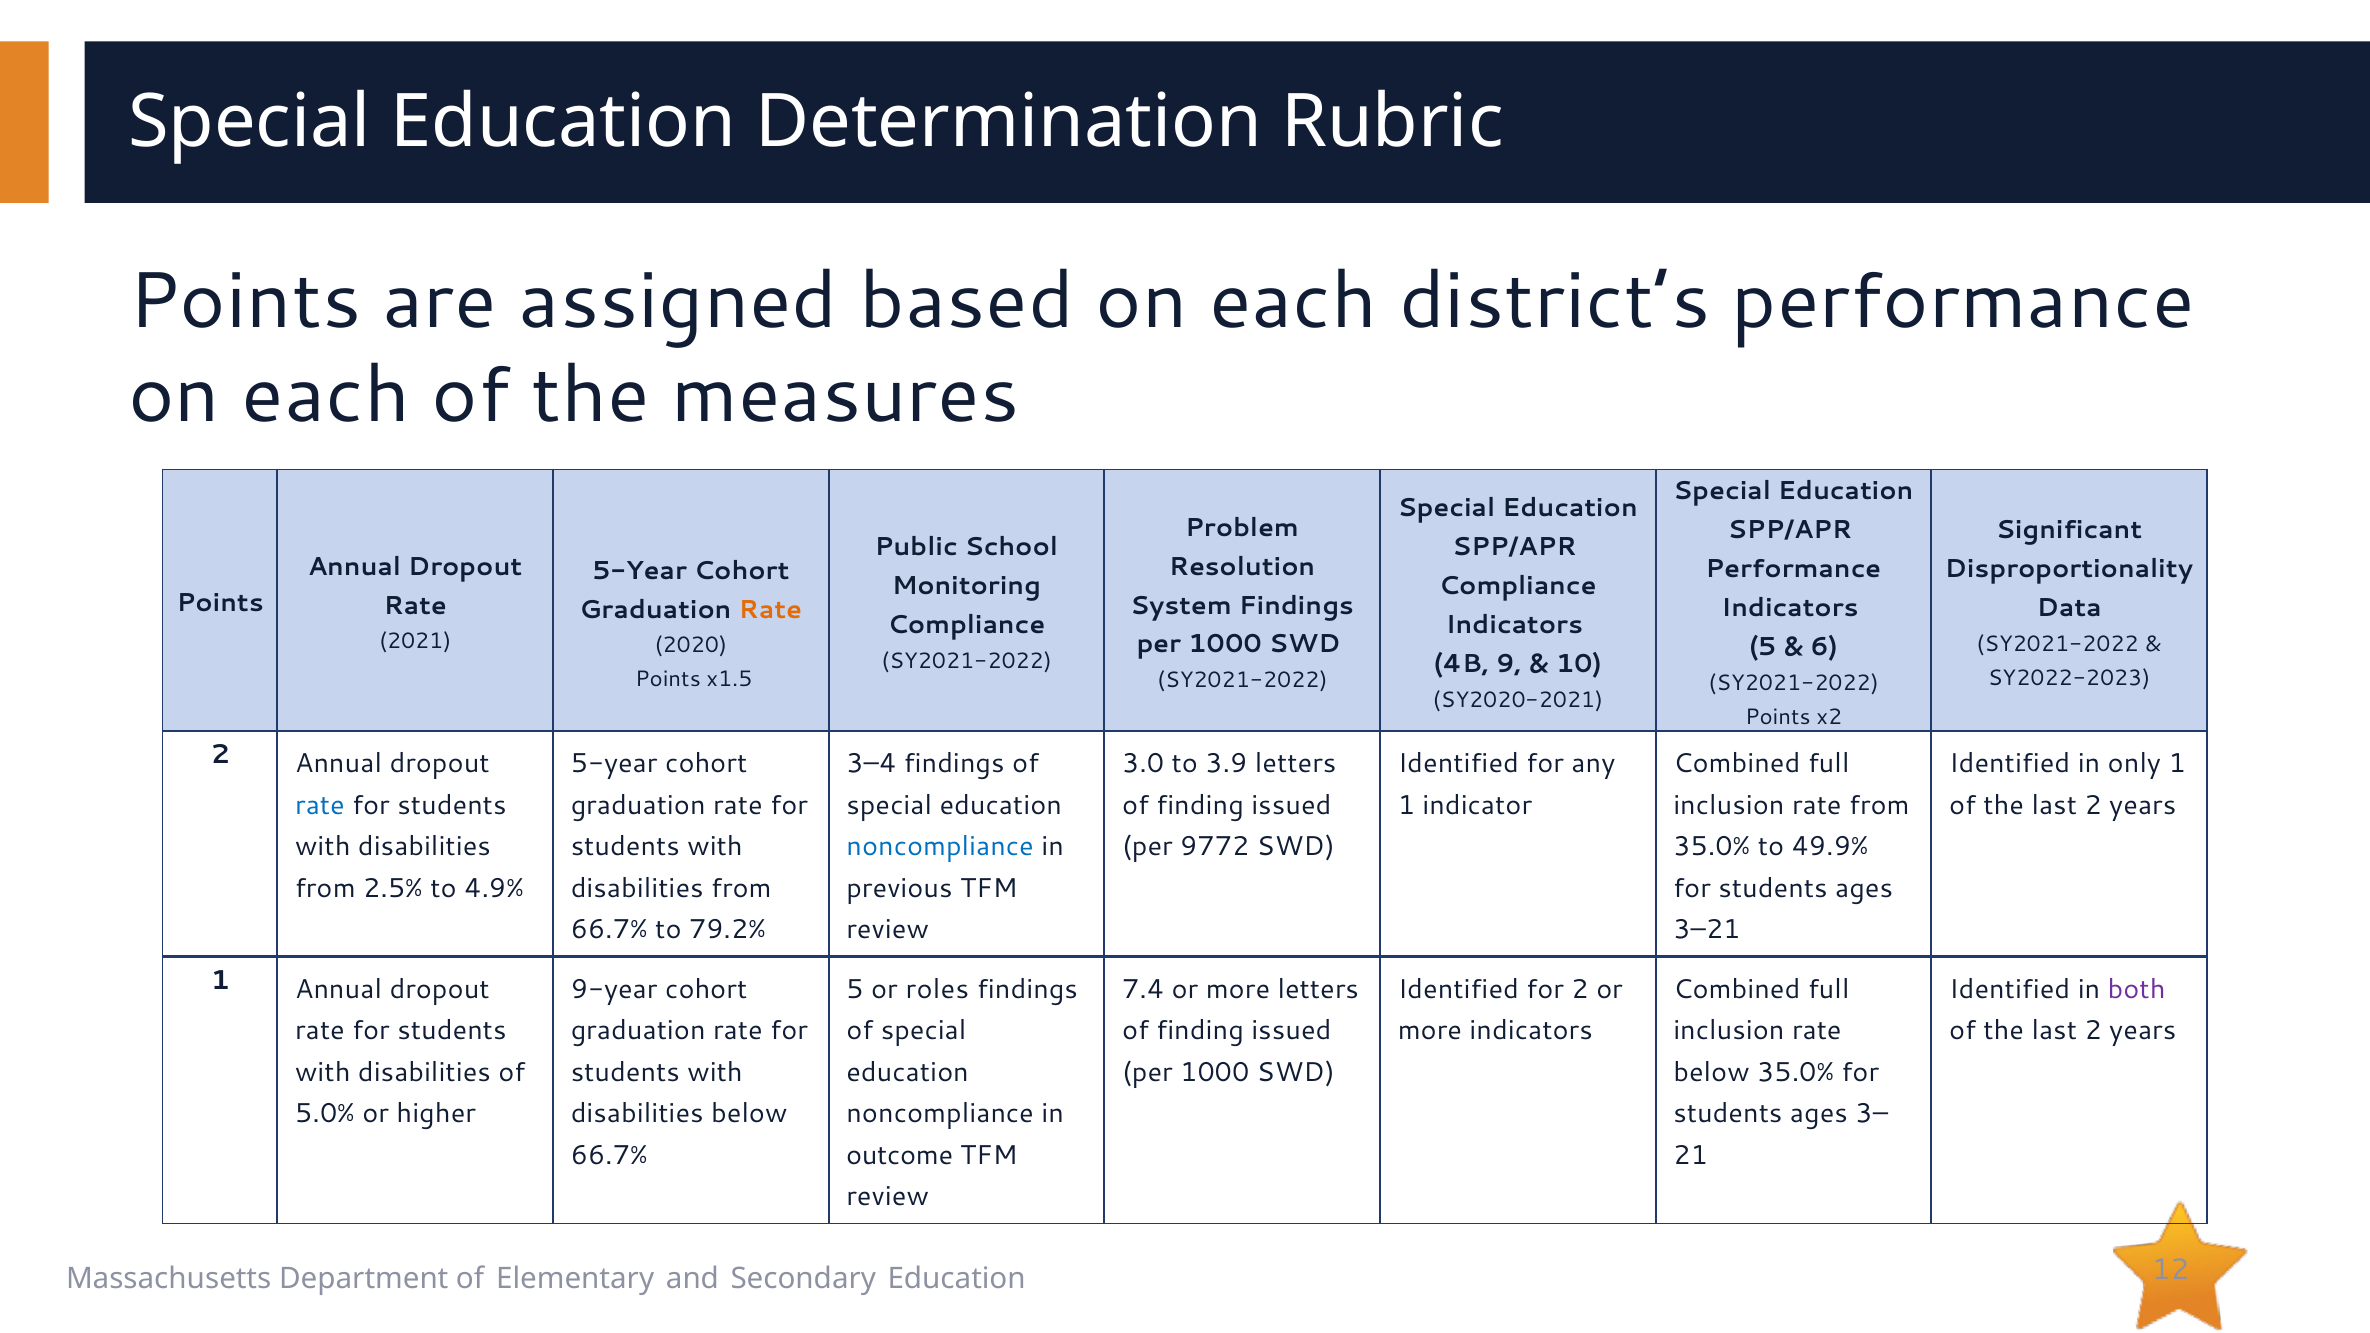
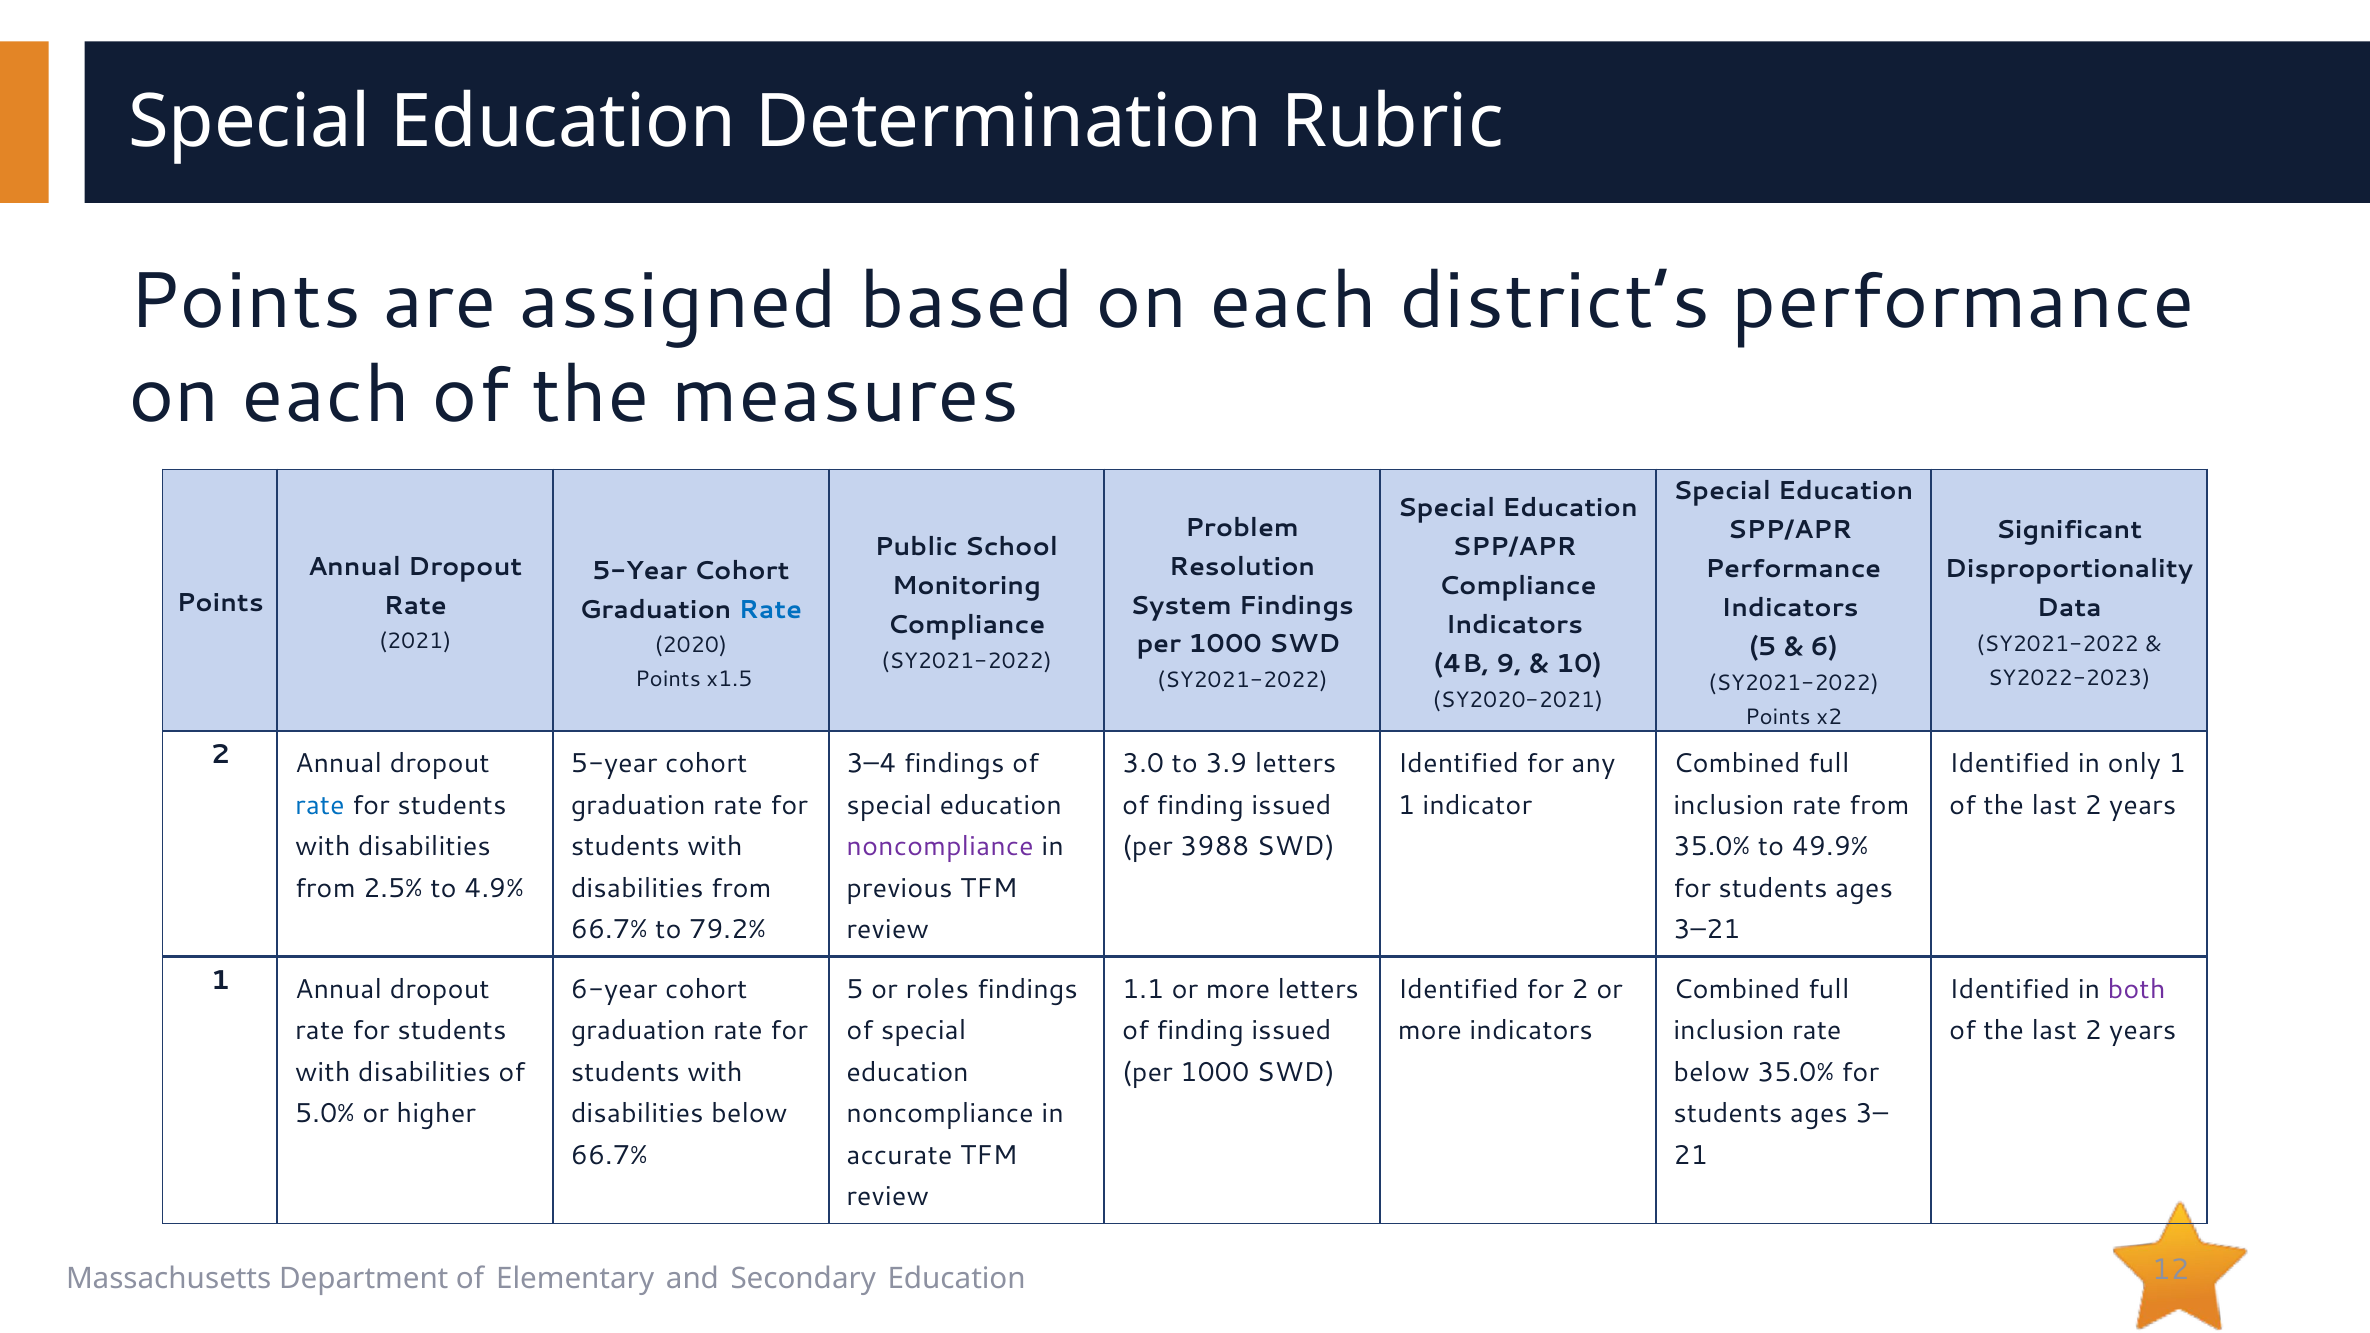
Rate at (770, 610) colour: orange -> blue
noncompliance at (940, 847) colour: blue -> purple
9772: 9772 -> 3988
9-year: 9-year -> 6-year
7.4: 7.4 -> 1.1
outcome: outcome -> accurate
